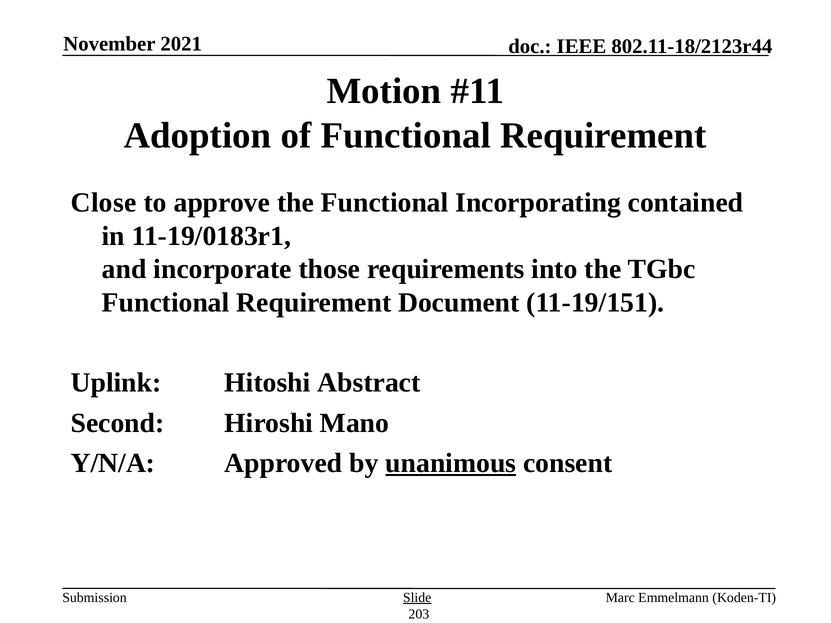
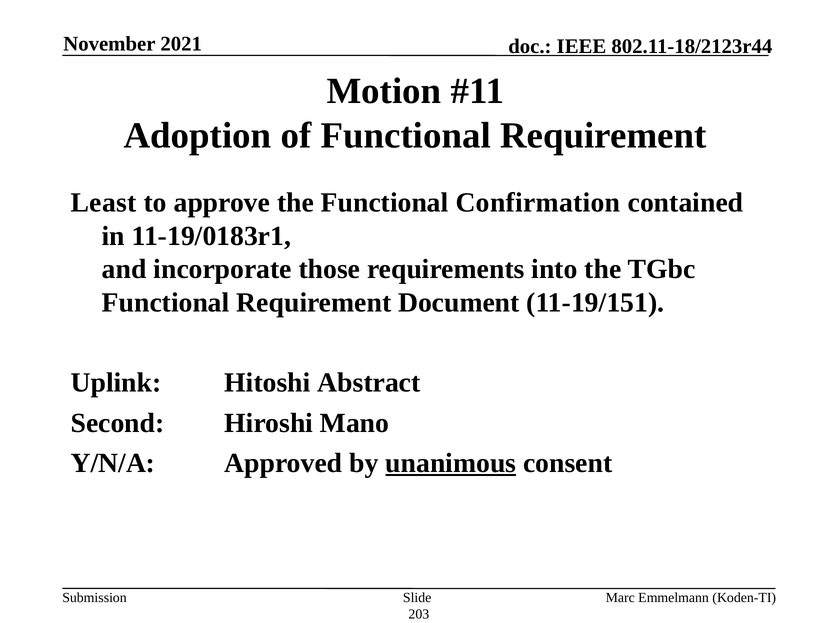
Close: Close -> Least
Incorporating: Incorporating -> Confirmation
Slide underline: present -> none
